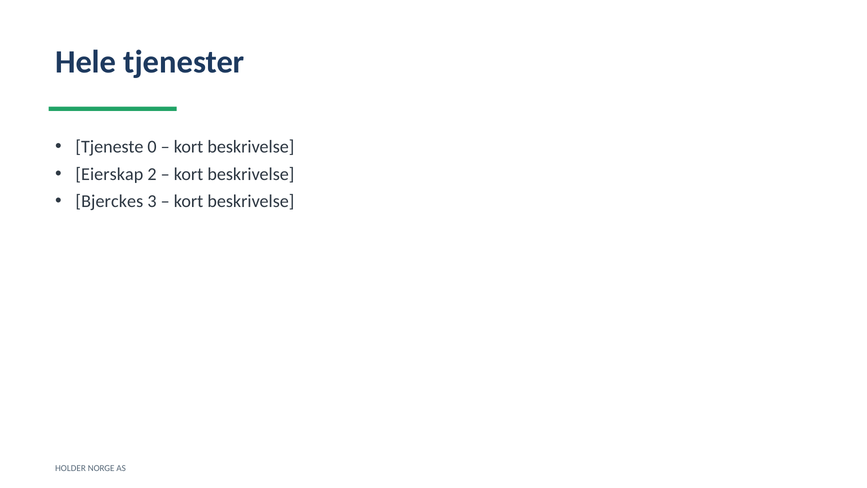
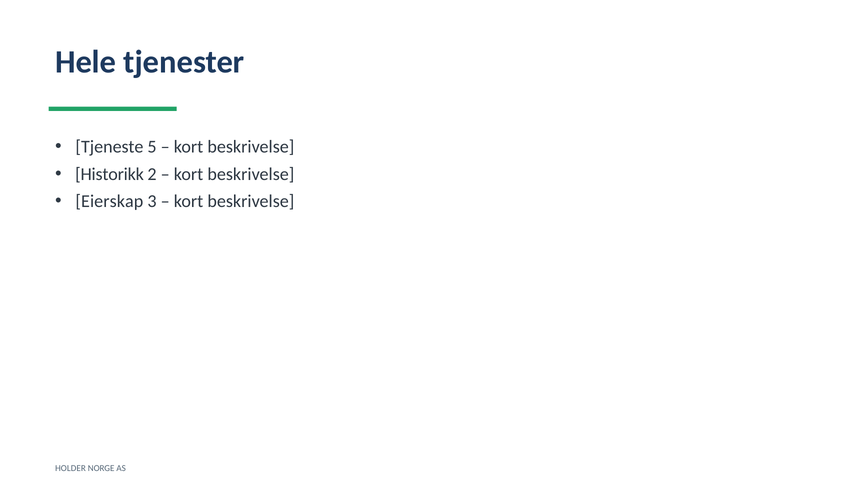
0: 0 -> 5
Eierskap: Eierskap -> Historikk
Bjerckes: Bjerckes -> Eierskap
